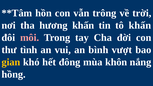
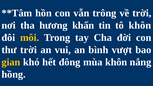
tô khấn: khấn -> khôn
môi colour: pink -> yellow
thư tình: tình -> trời
